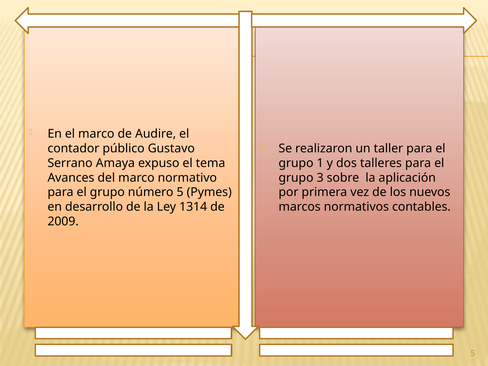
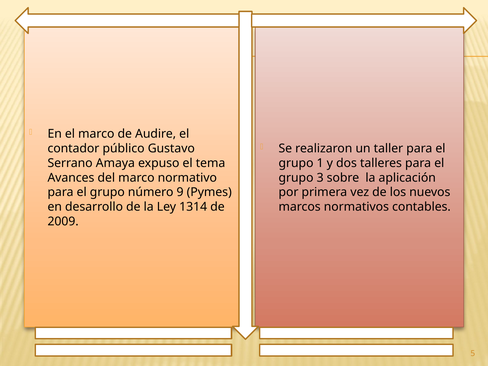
número 5: 5 -> 9
